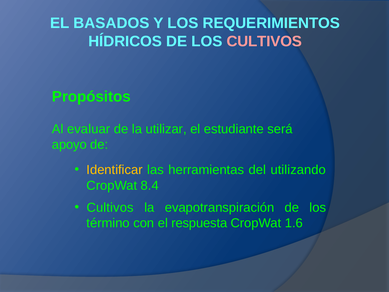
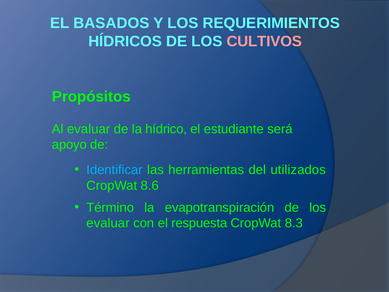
utilizar: utilizar -> hídrico
Identificar colour: yellow -> light blue
utilizando: utilizando -> utilizados
8.4: 8.4 -> 8.6
Cultivos at (110, 207): Cultivos -> Término
término at (108, 223): término -> evaluar
1.6: 1.6 -> 8.3
